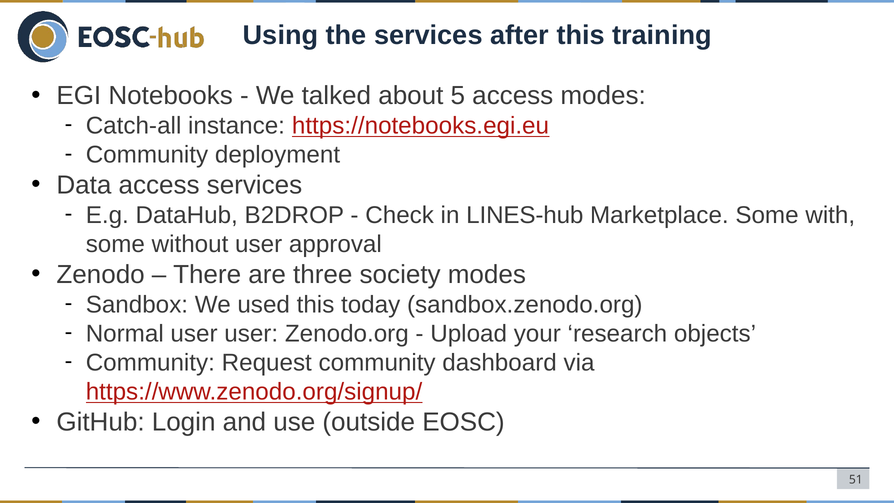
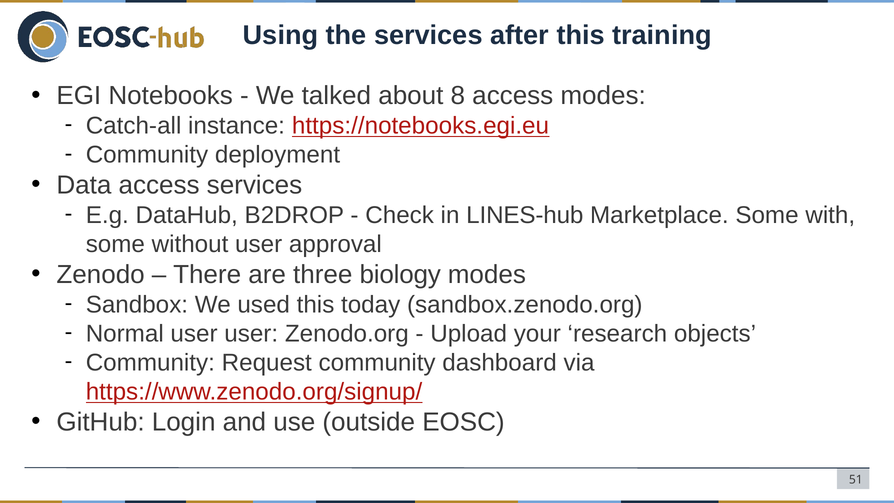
5: 5 -> 8
society: society -> biology
